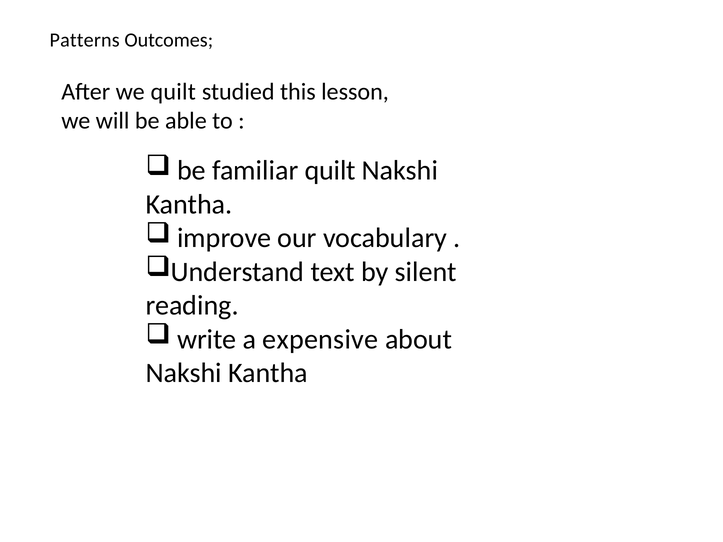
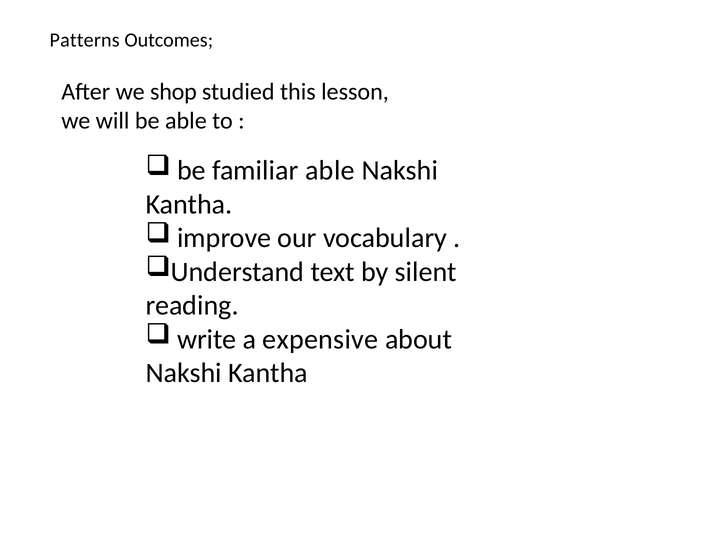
we quilt: quilt -> shop
familiar quilt: quilt -> able
